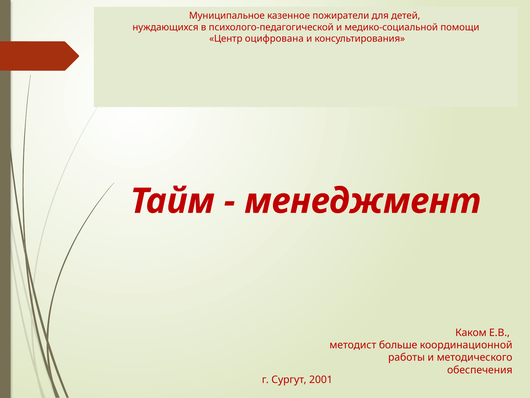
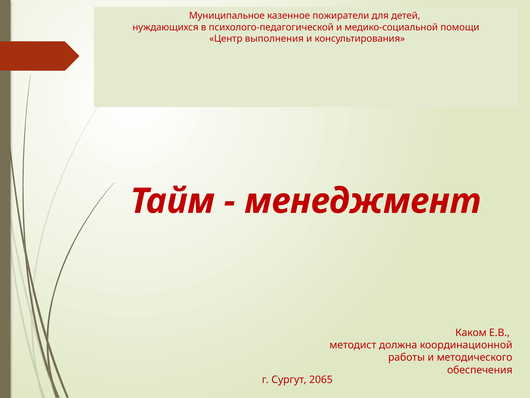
оцифрована: оцифрована -> выполнения
больше: больше -> должна
2001: 2001 -> 2065
